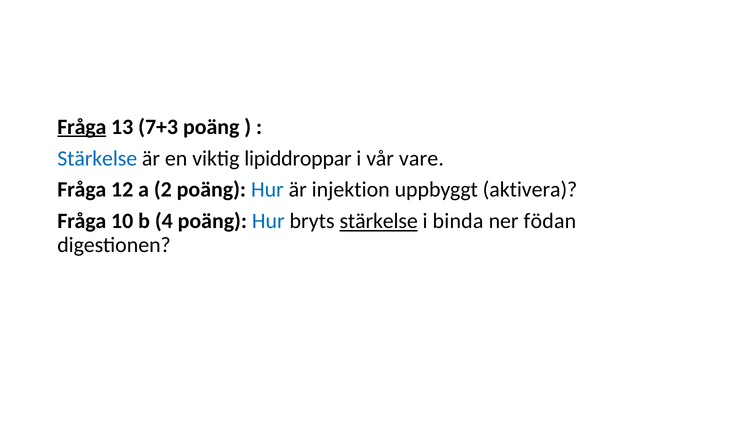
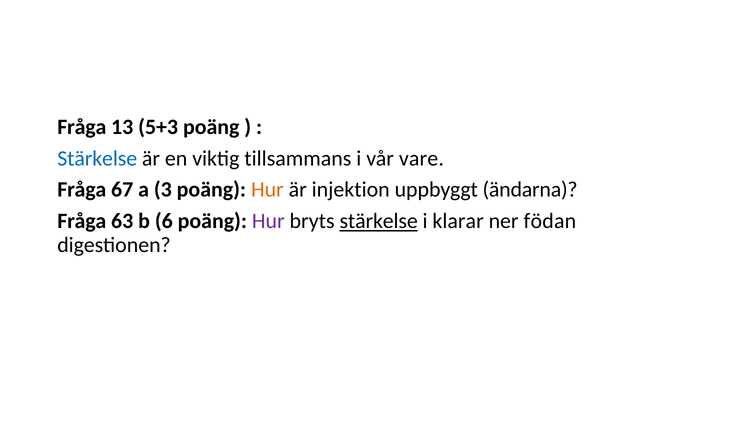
Fråga at (82, 127) underline: present -> none
7+3: 7+3 -> 5+3
lipiddroppar: lipiddroppar -> tillsammans
12: 12 -> 67
2: 2 -> 3
Hur at (267, 190) colour: blue -> orange
aktivera: aktivera -> ändarna
10: 10 -> 63
4: 4 -> 6
Hur at (268, 221) colour: blue -> purple
binda: binda -> klarar
